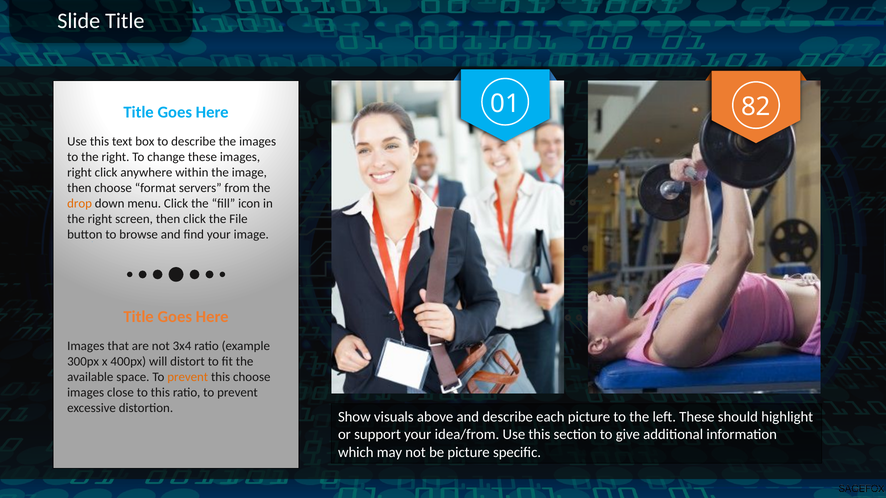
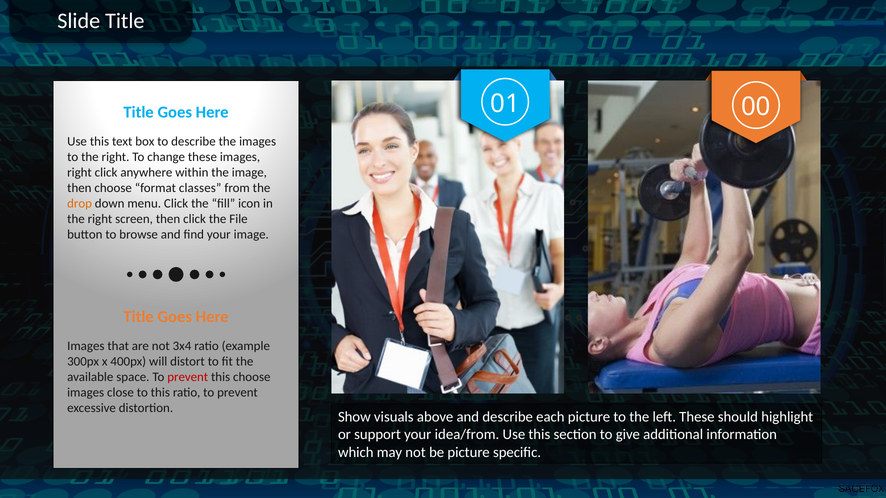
82: 82 -> 00
servers: servers -> classes
prevent at (188, 377) colour: orange -> red
